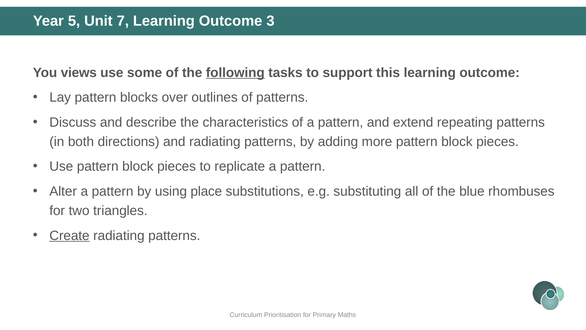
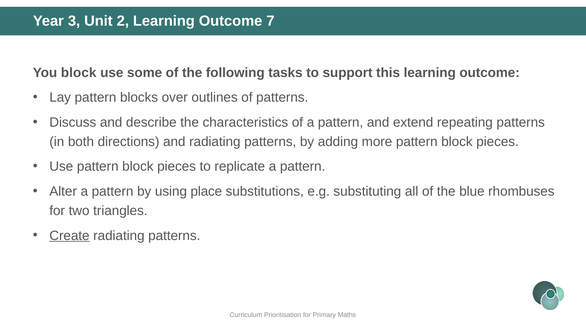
5: 5 -> 3
7: 7 -> 2
3: 3 -> 7
You views: views -> block
following underline: present -> none
